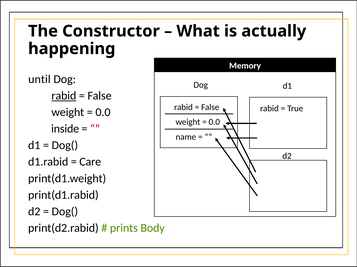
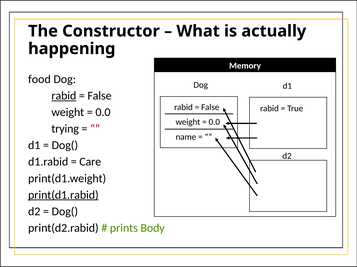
until: until -> food
inside: inside -> trying
print(d1.rabid underline: none -> present
